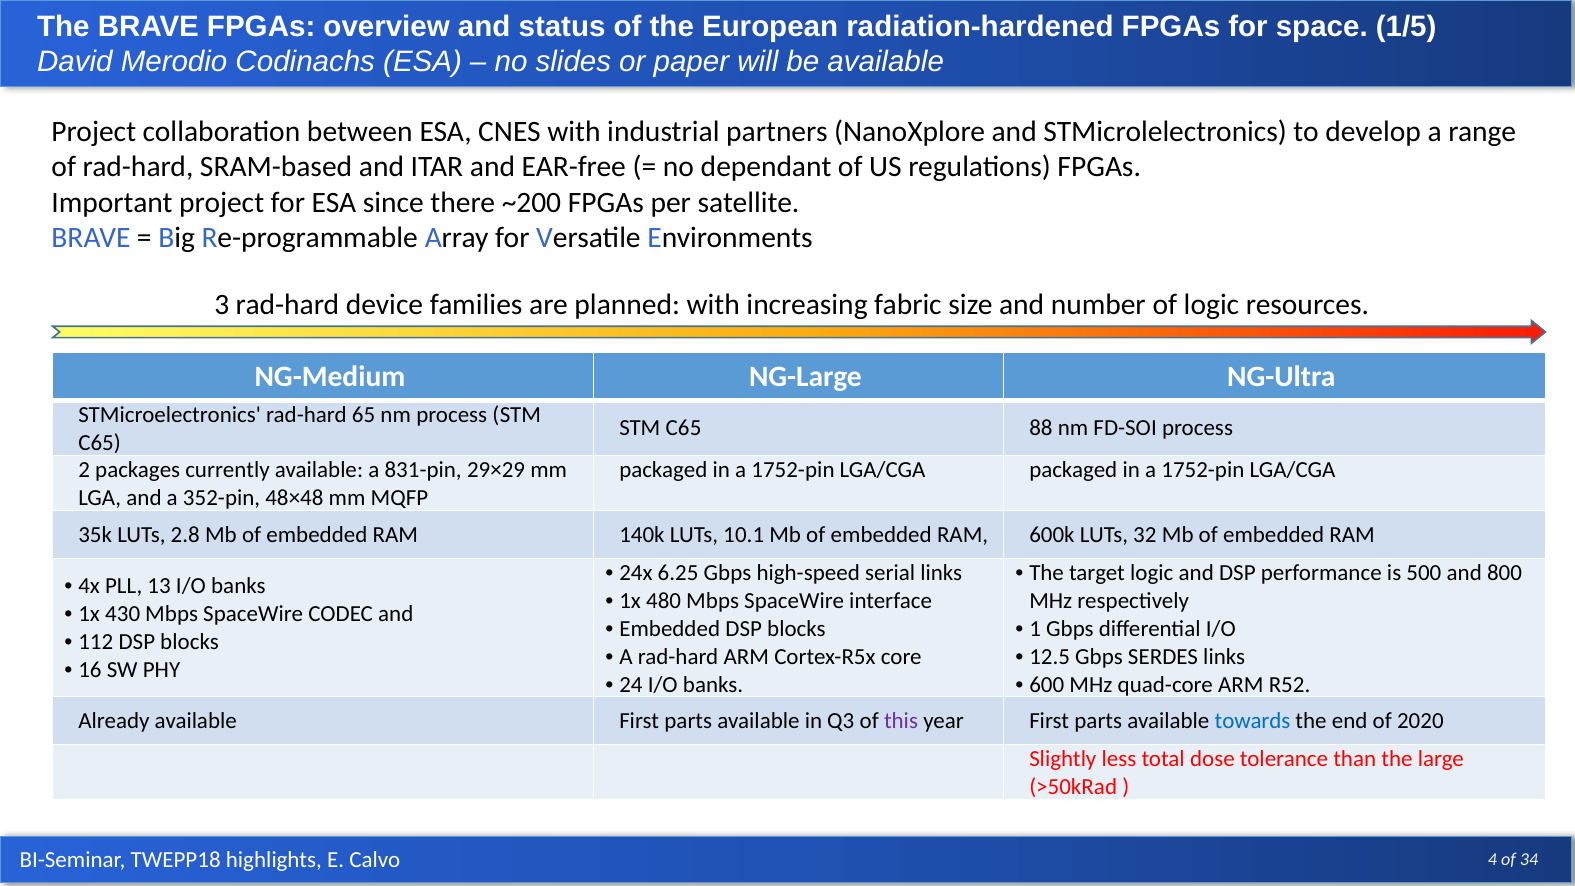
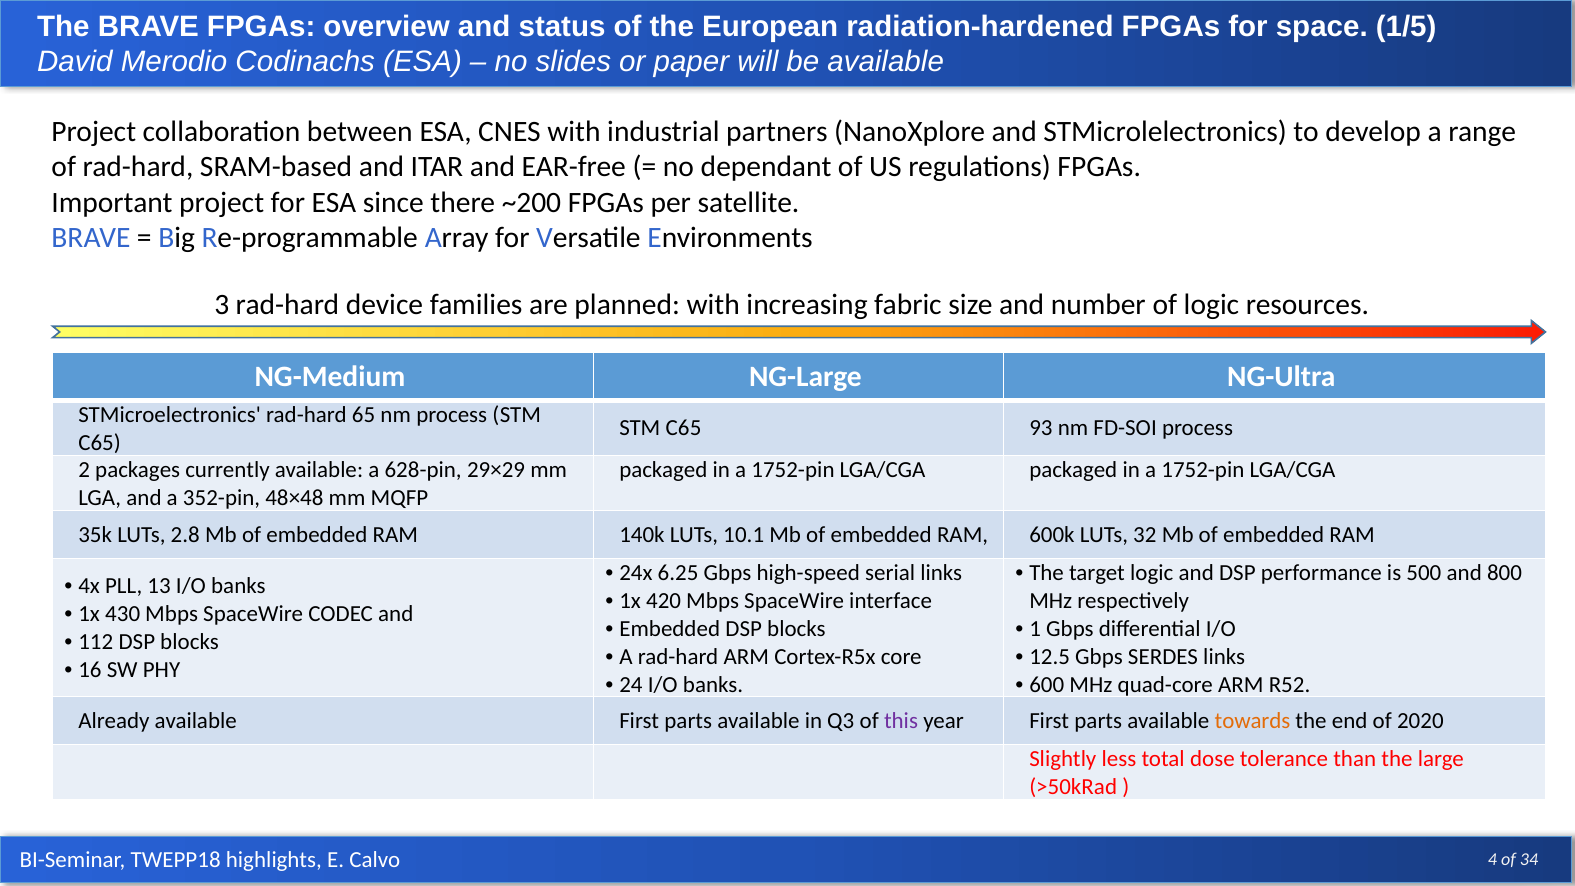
88: 88 -> 93
831-pin: 831-pin -> 628-pin
480: 480 -> 420
towards colour: blue -> orange
